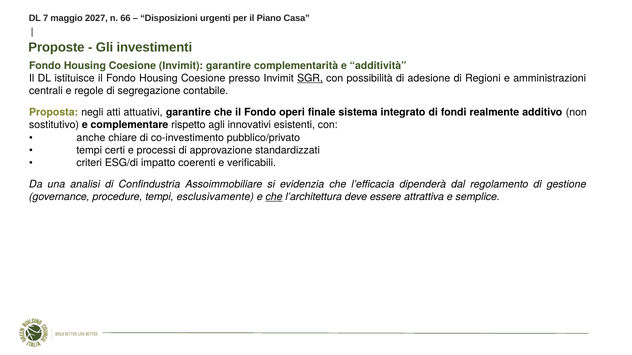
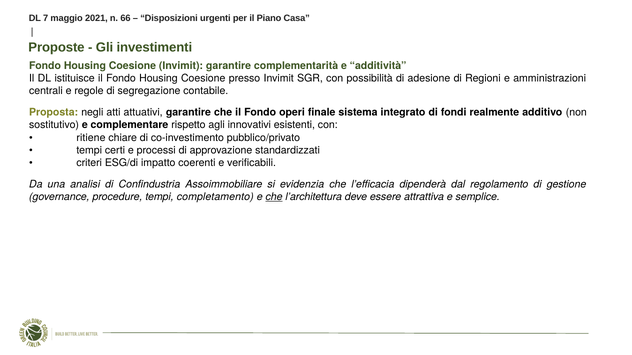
2027: 2027 -> 2021
SGR underline: present -> none
anche: anche -> ritiene
esclusivamente: esclusivamente -> completamento
